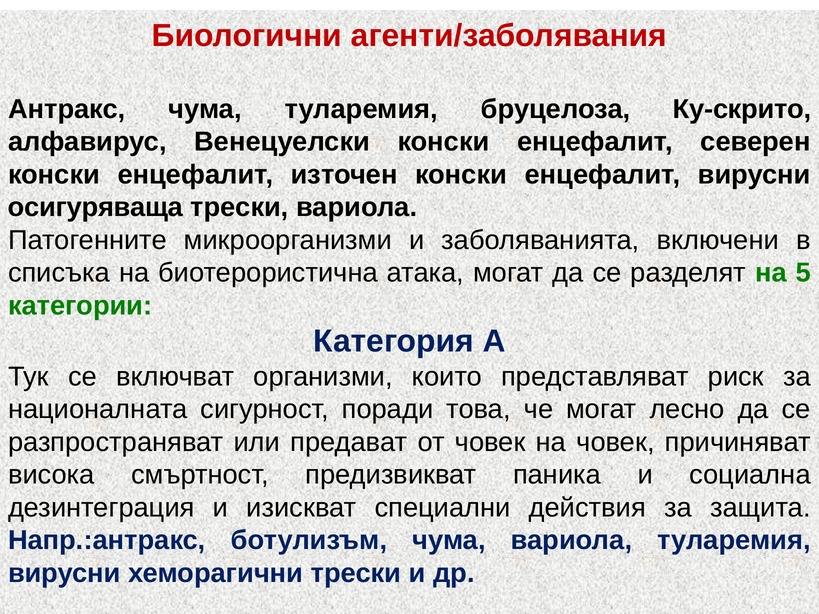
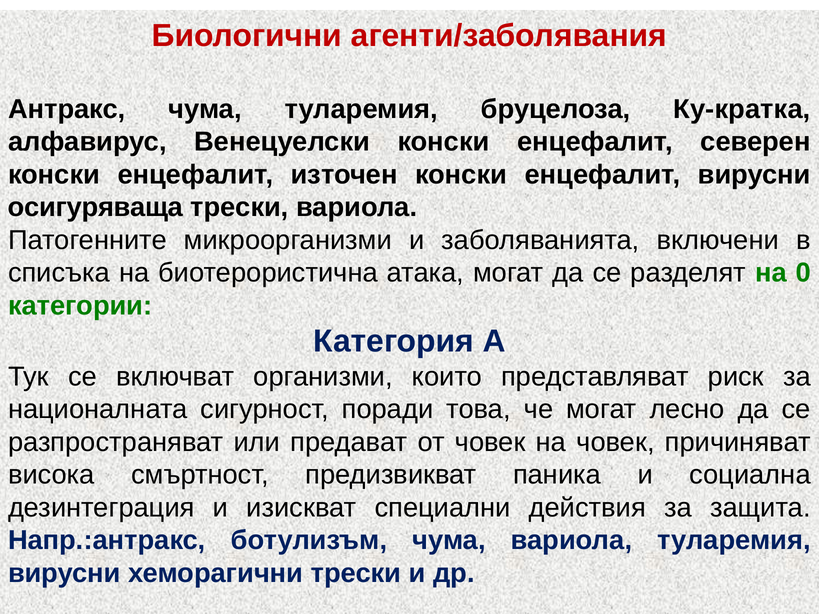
Ку-скрито: Ку-скрито -> Ку-кратка
5: 5 -> 0
